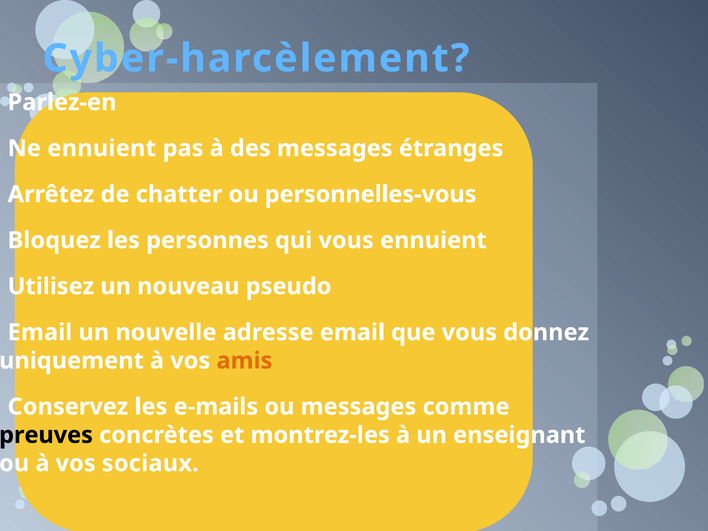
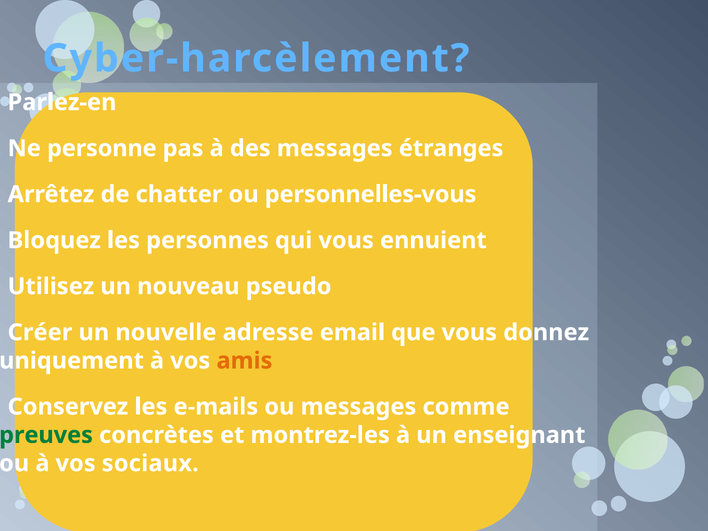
Ne ennuient: ennuient -> personne
Email at (40, 332): Email -> Créer
preuves colour: black -> green
